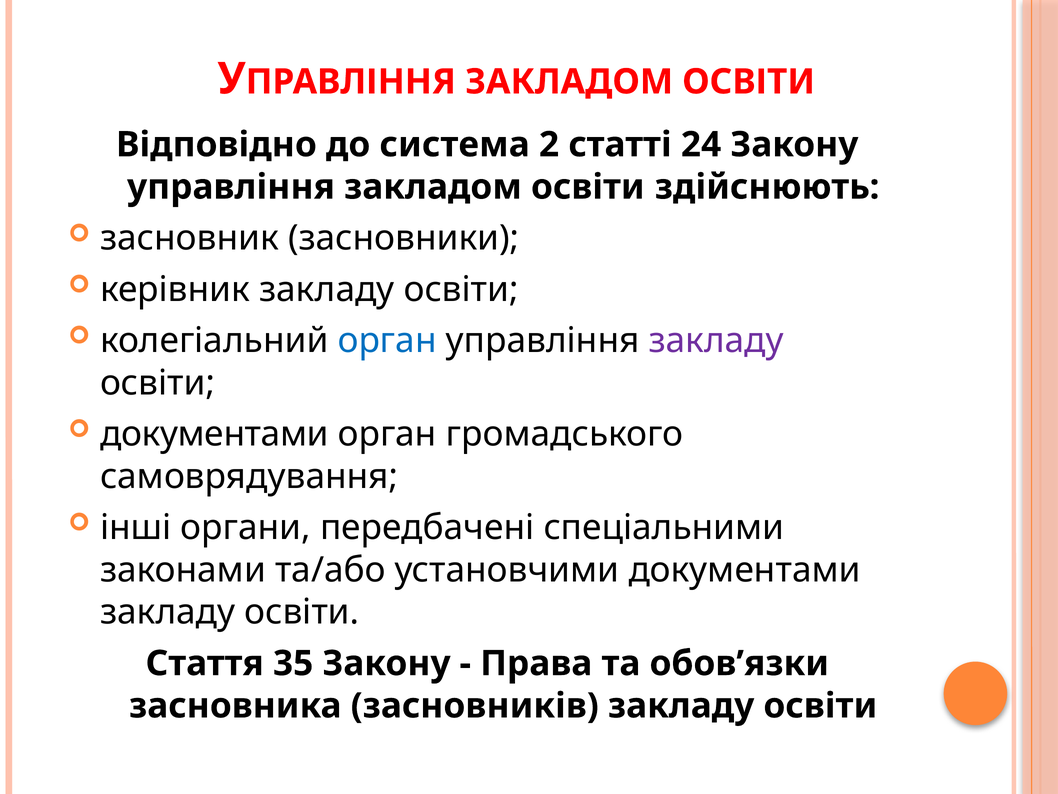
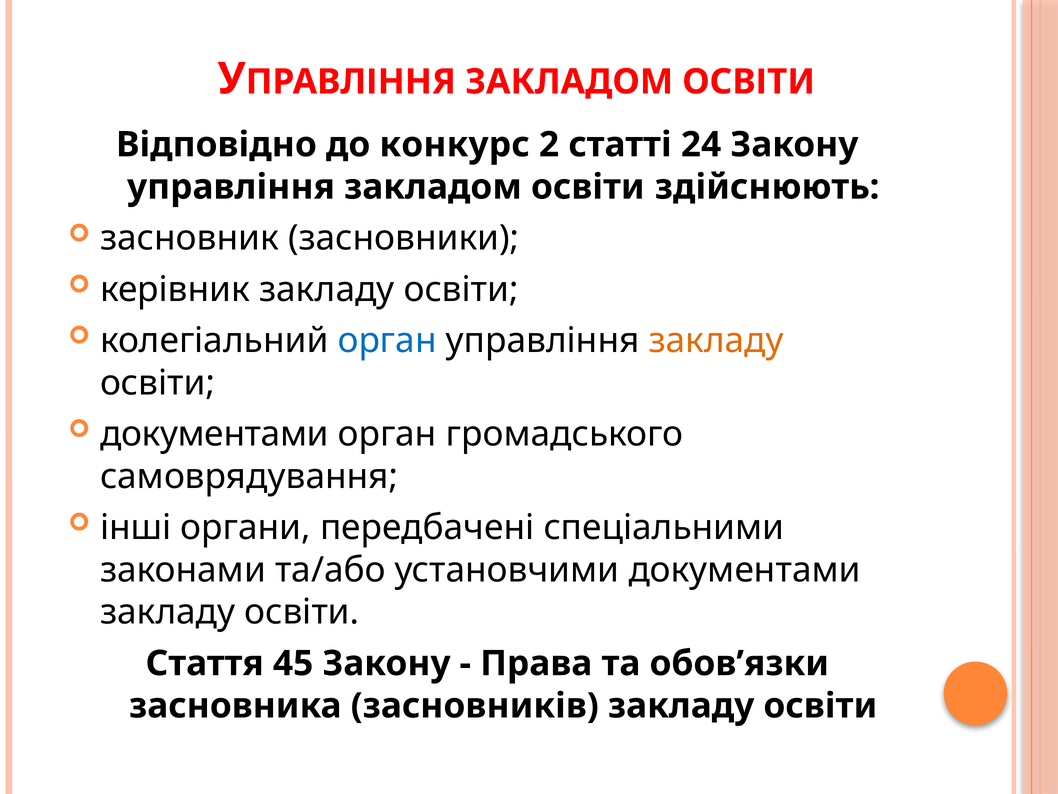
система: система -> конкурс
закладу at (716, 340) colour: purple -> orange
35: 35 -> 45
